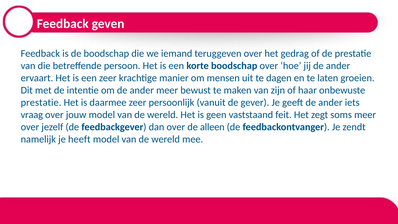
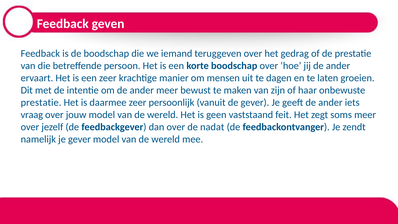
alleen: alleen -> nadat
je heeft: heeft -> gever
